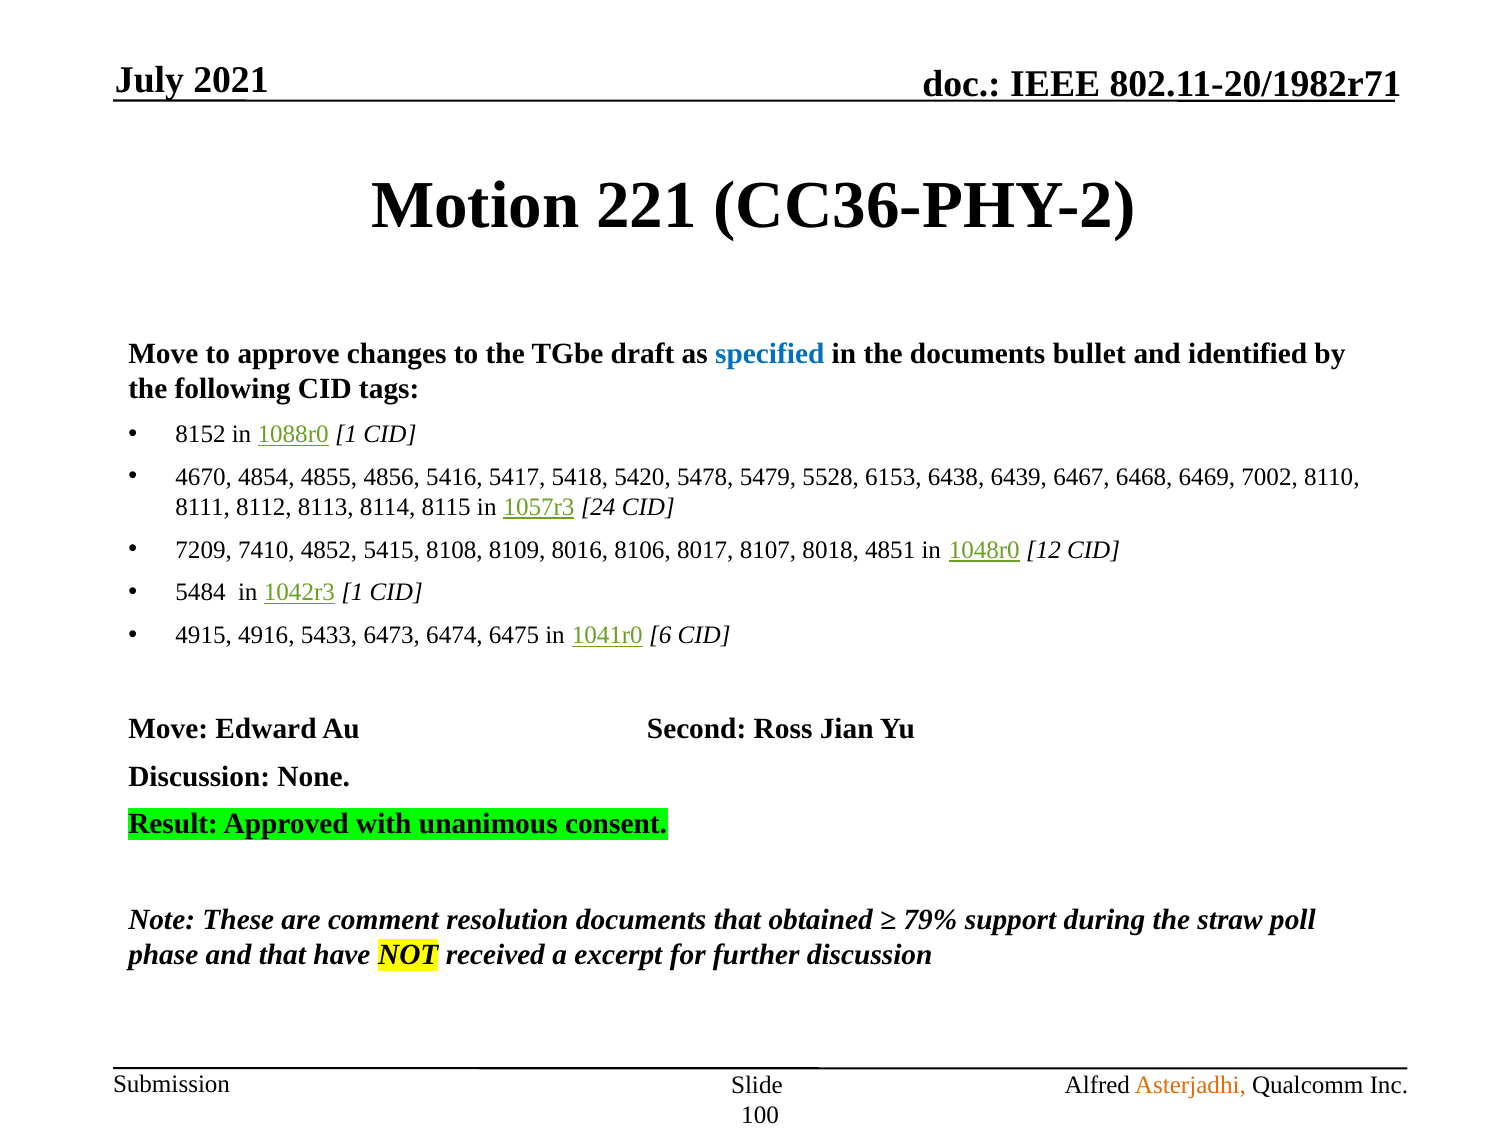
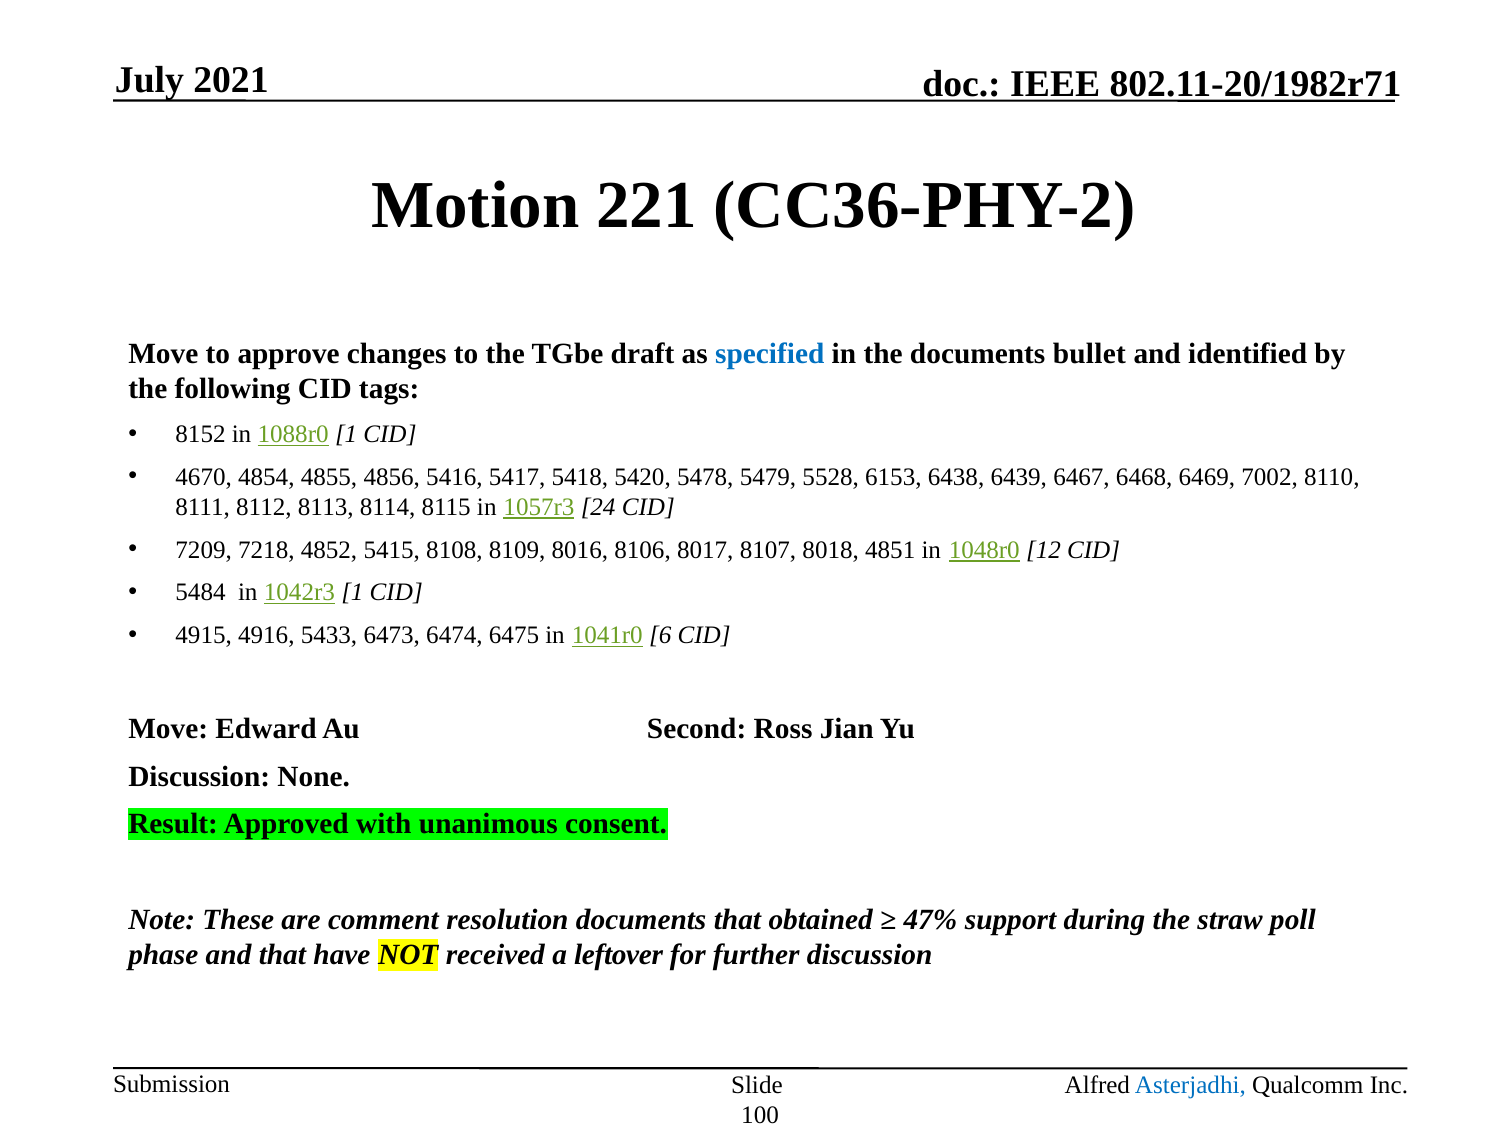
7410: 7410 -> 7218
79%: 79% -> 47%
excerpt: excerpt -> leftover
Asterjadhi colour: orange -> blue
